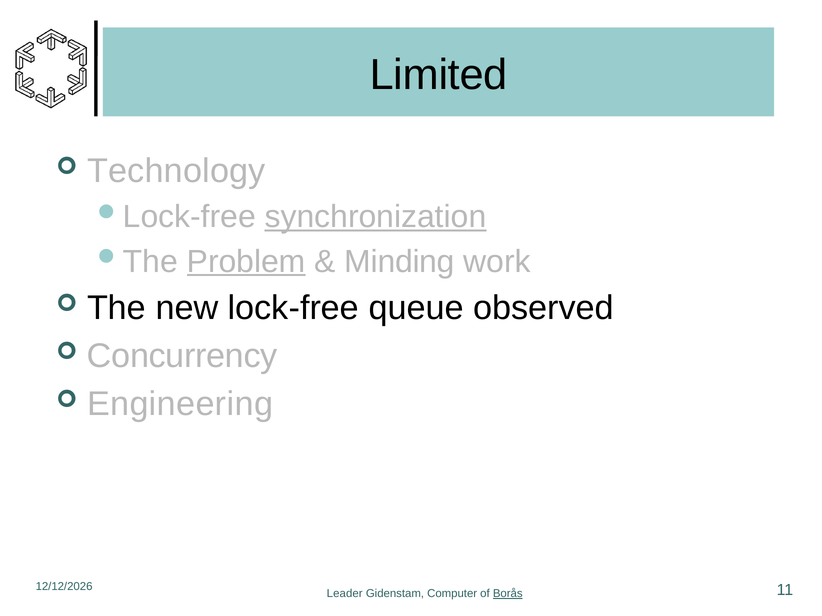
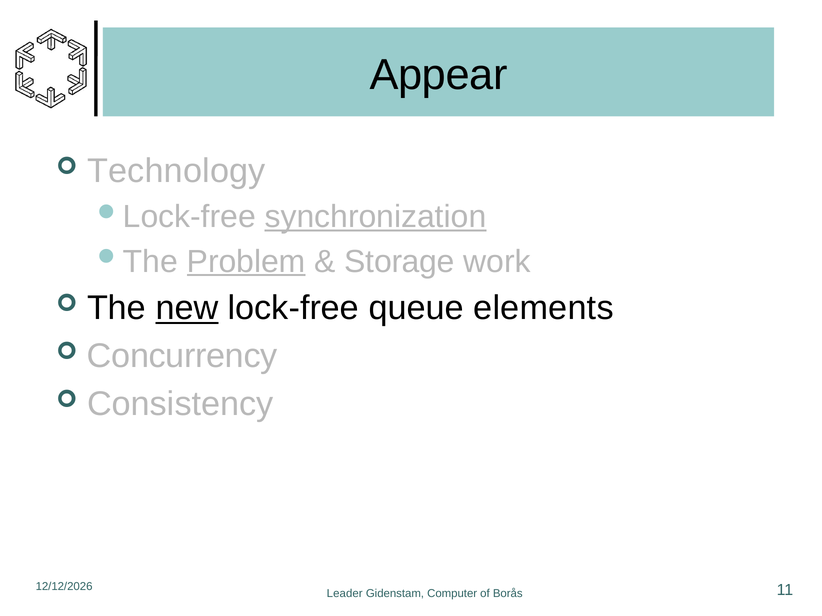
Limited: Limited -> Appear
Minding: Minding -> Storage
new underline: none -> present
observed: observed -> elements
Engineering: Engineering -> Consistency
Borås underline: present -> none
